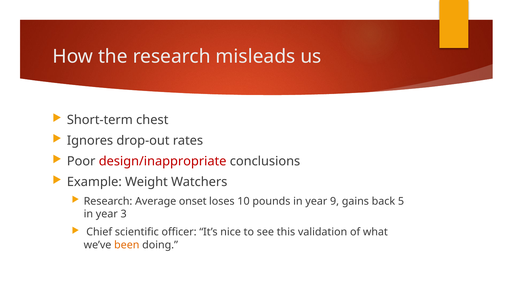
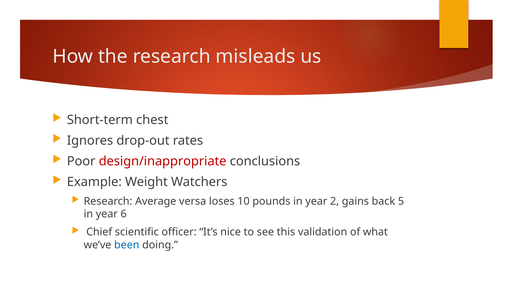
onset: onset -> versa
9: 9 -> 2
3: 3 -> 6
been colour: orange -> blue
